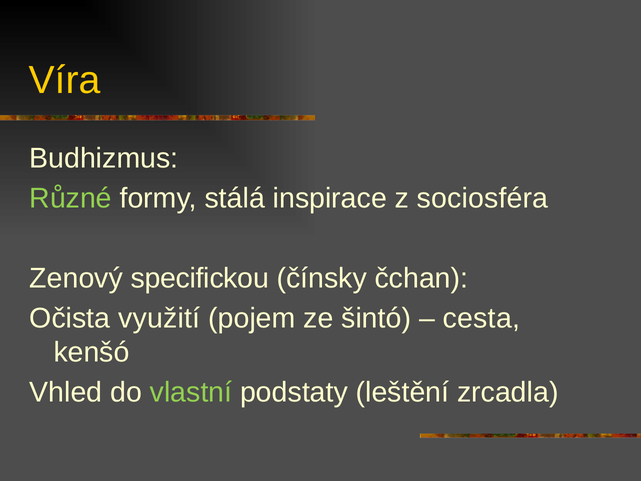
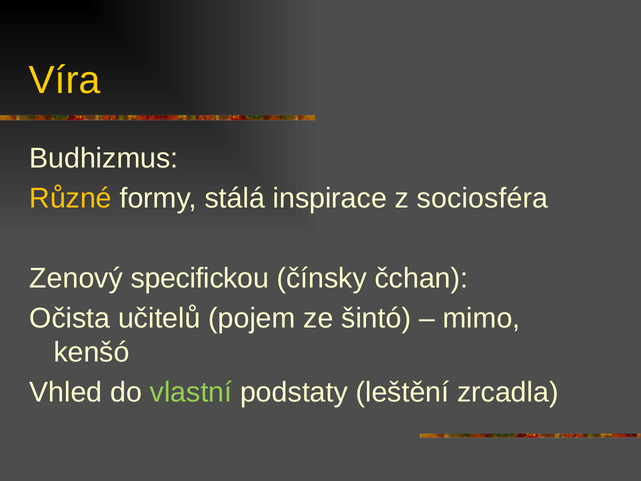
Různé colour: light green -> yellow
využití: využití -> učitelů
cesta: cesta -> mimo
